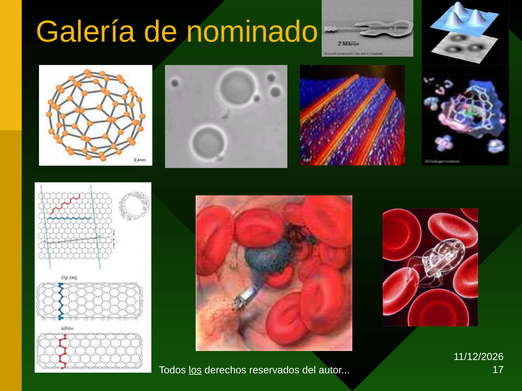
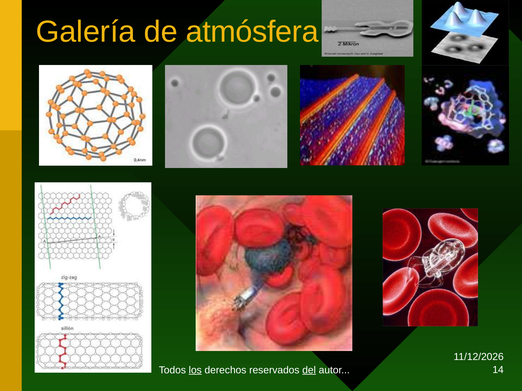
nominado: nominado -> atmósfera
del underline: none -> present
17: 17 -> 14
